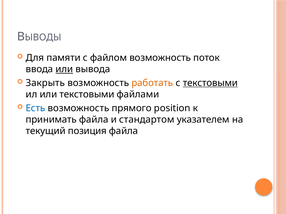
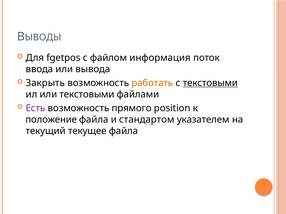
памяти: памяти -> fgetpos
файлом возможность: возможность -> информация
или at (64, 69) underline: present -> none
Есть colour: blue -> purple
принимать: принимать -> положение
позиция: позиция -> текущее
